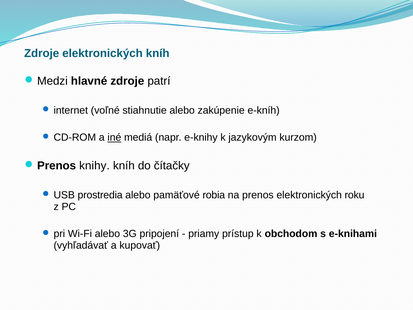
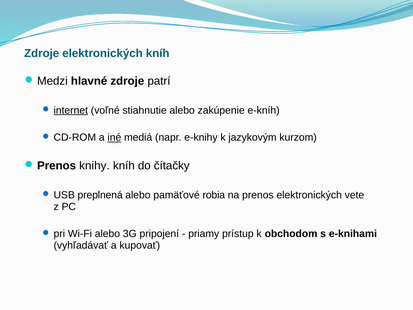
internet underline: none -> present
prostredia: prostredia -> preplnená
roku: roku -> vete
